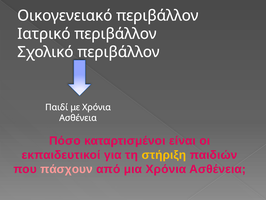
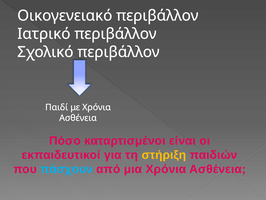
πάσχουν colour: pink -> light blue
